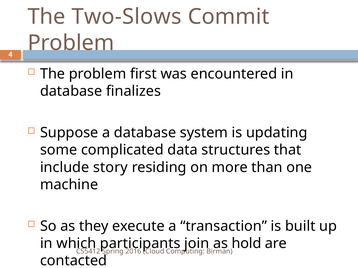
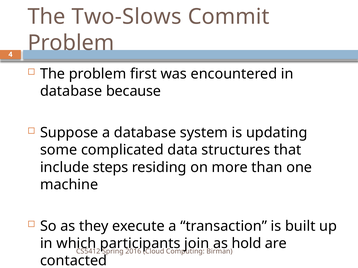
finalizes: finalizes -> because
story: story -> steps
